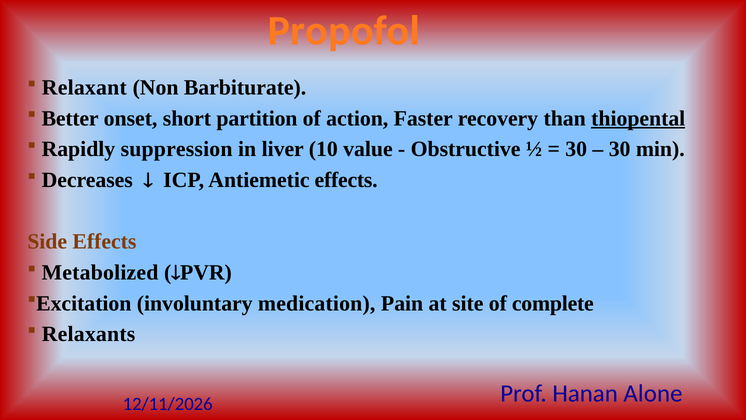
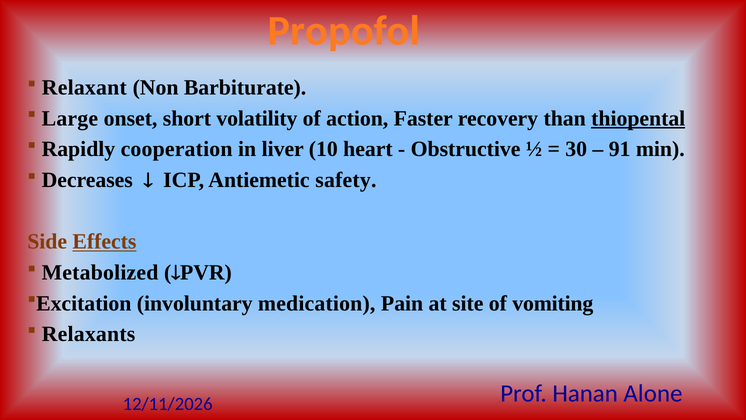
Better: Better -> Large
partition: partition -> volatility
suppression: suppression -> cooperation
value: value -> heart
30 at (620, 149): 30 -> 91
Antiemetic effects: effects -> safety
Effects at (104, 241) underline: none -> present
complete: complete -> vomiting
